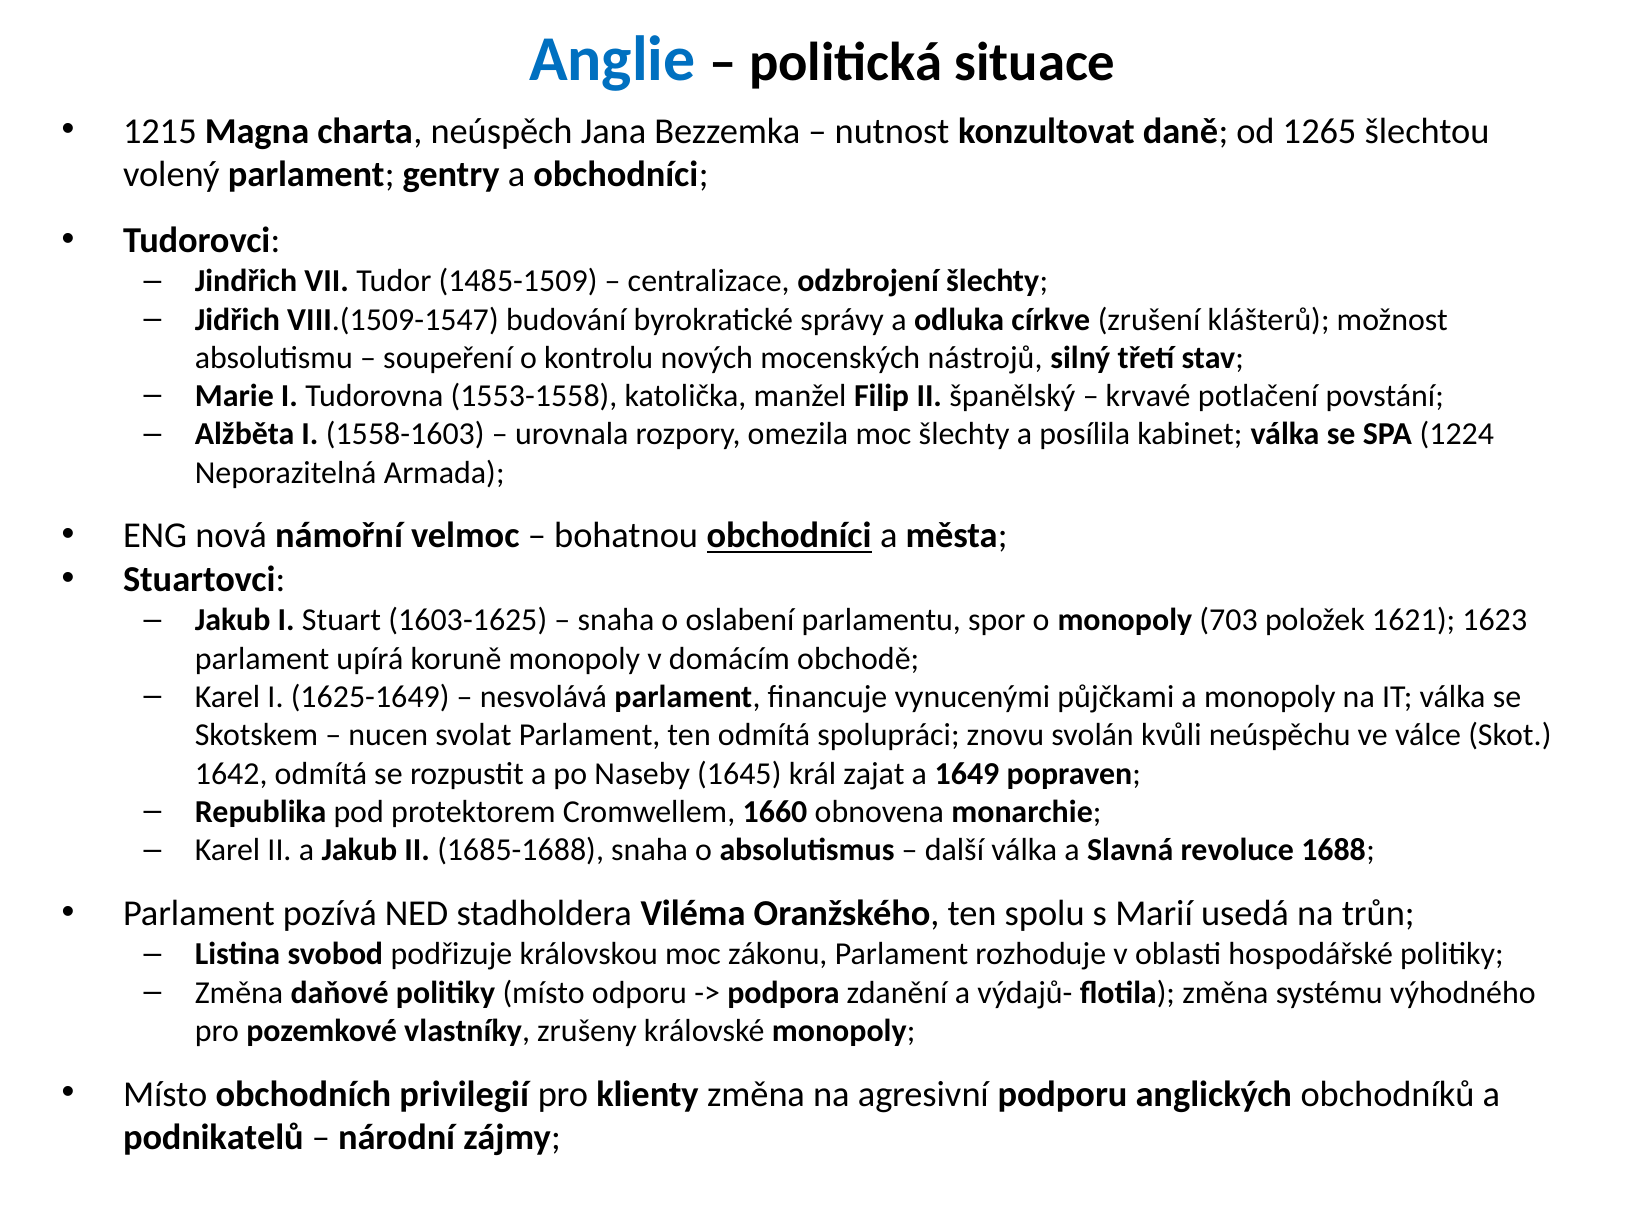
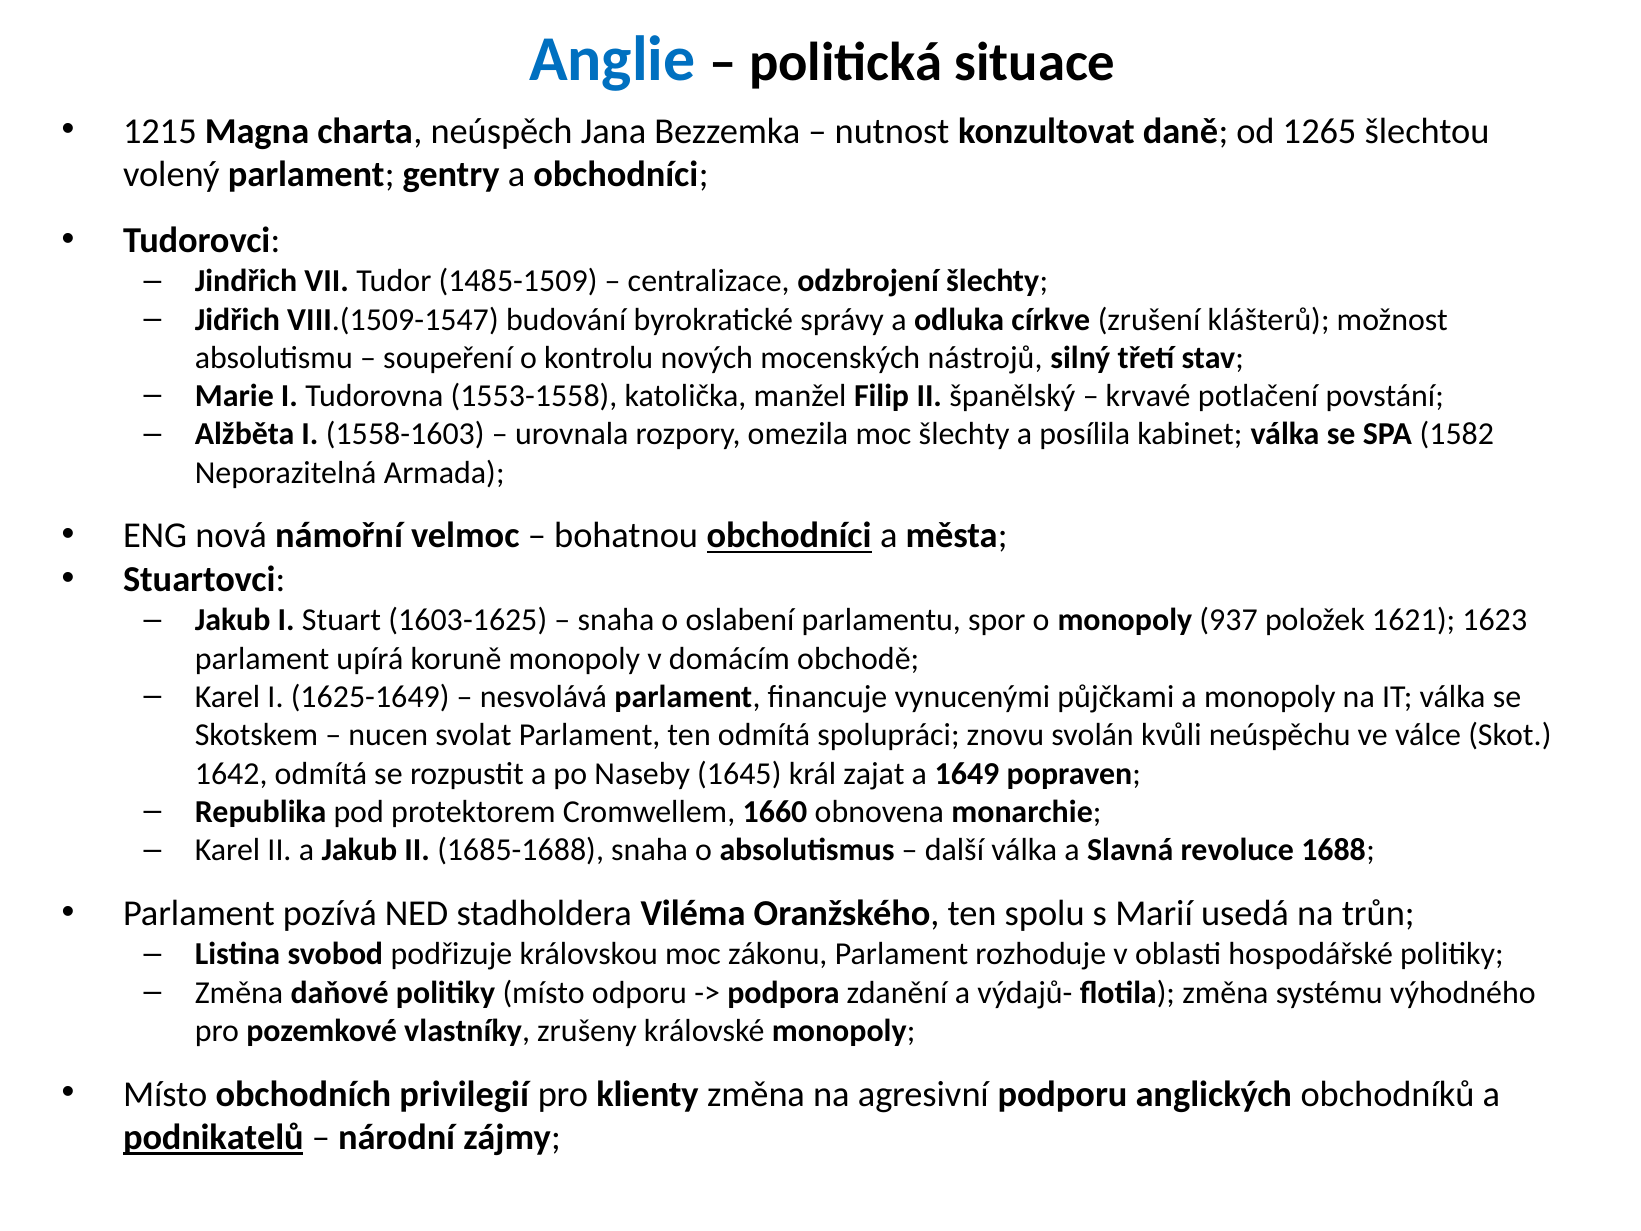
1224: 1224 -> 1582
703: 703 -> 937
podnikatelů underline: none -> present
